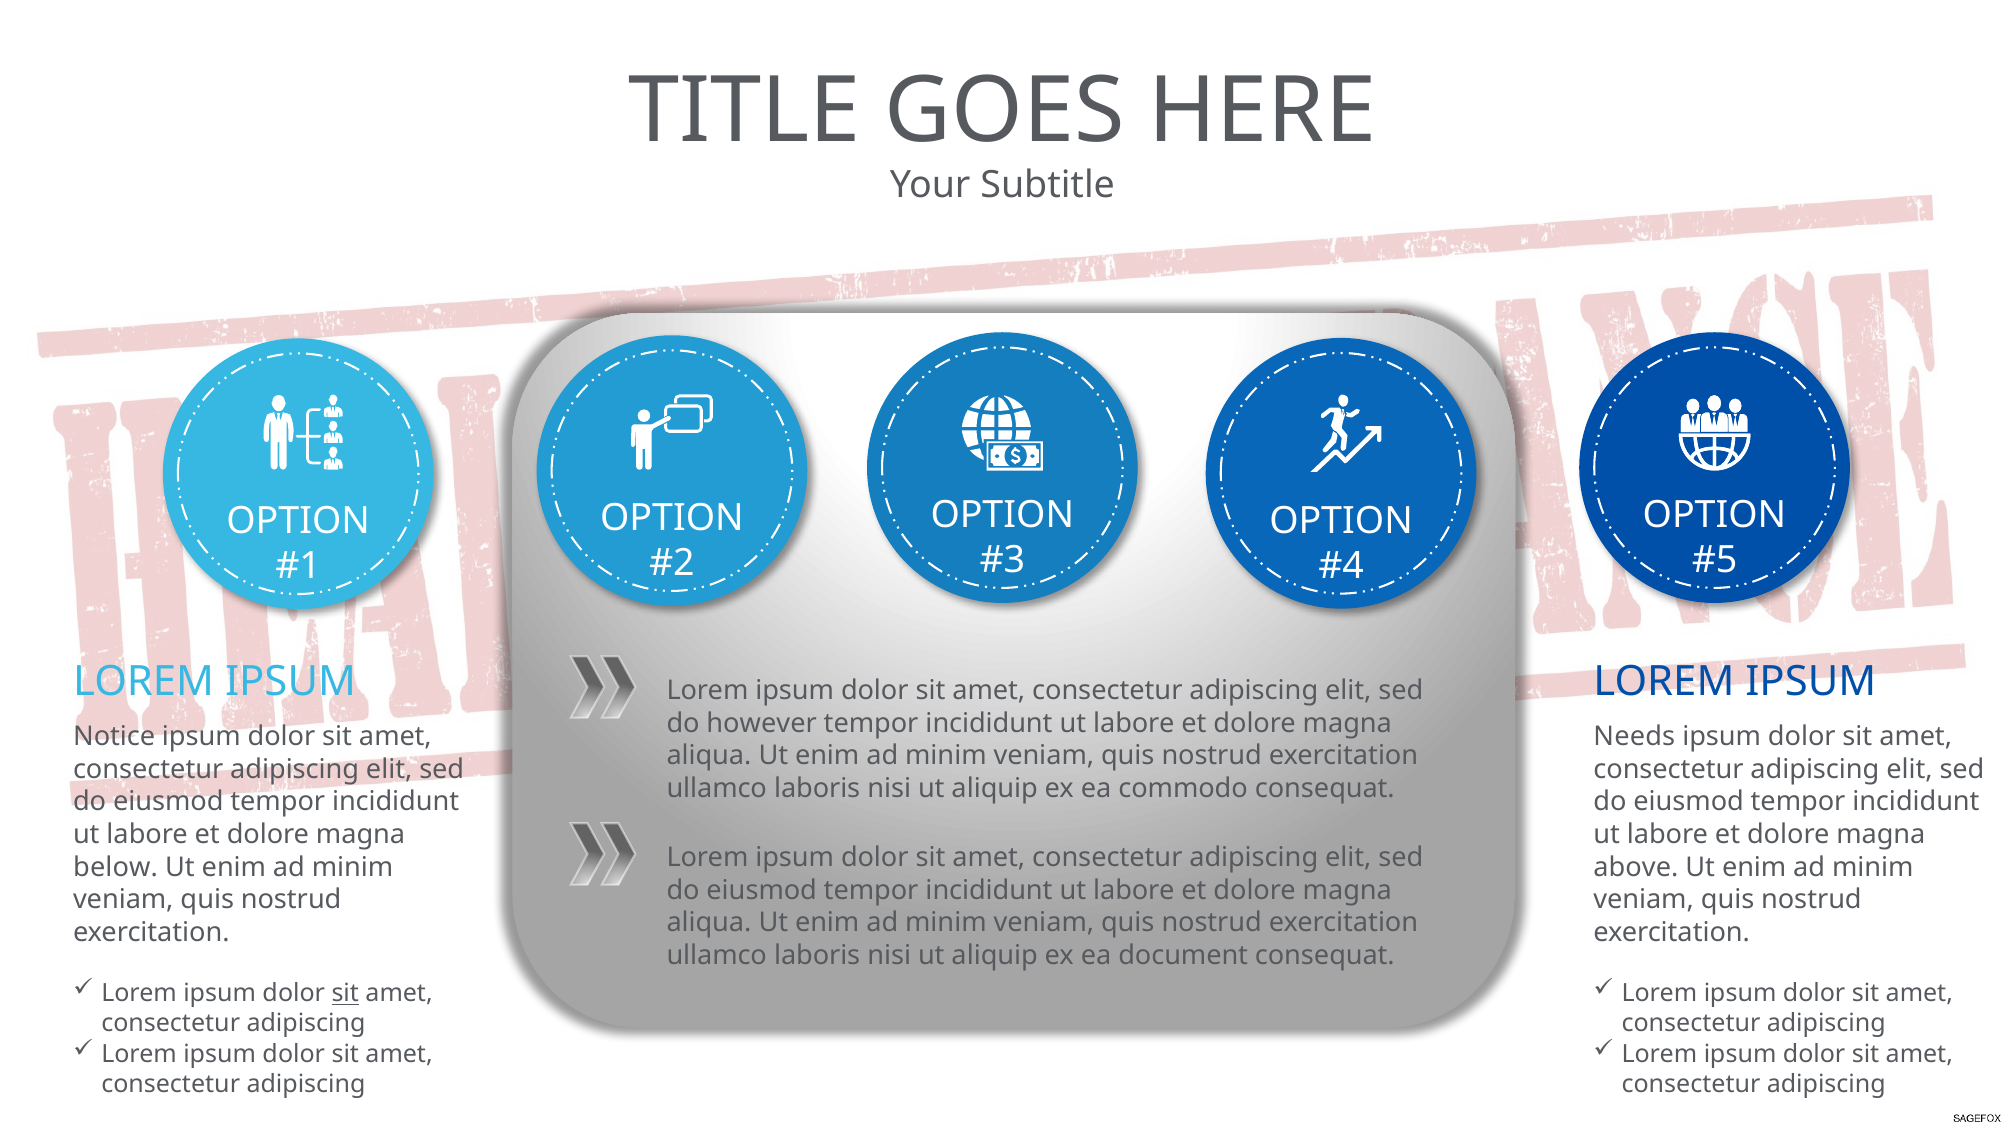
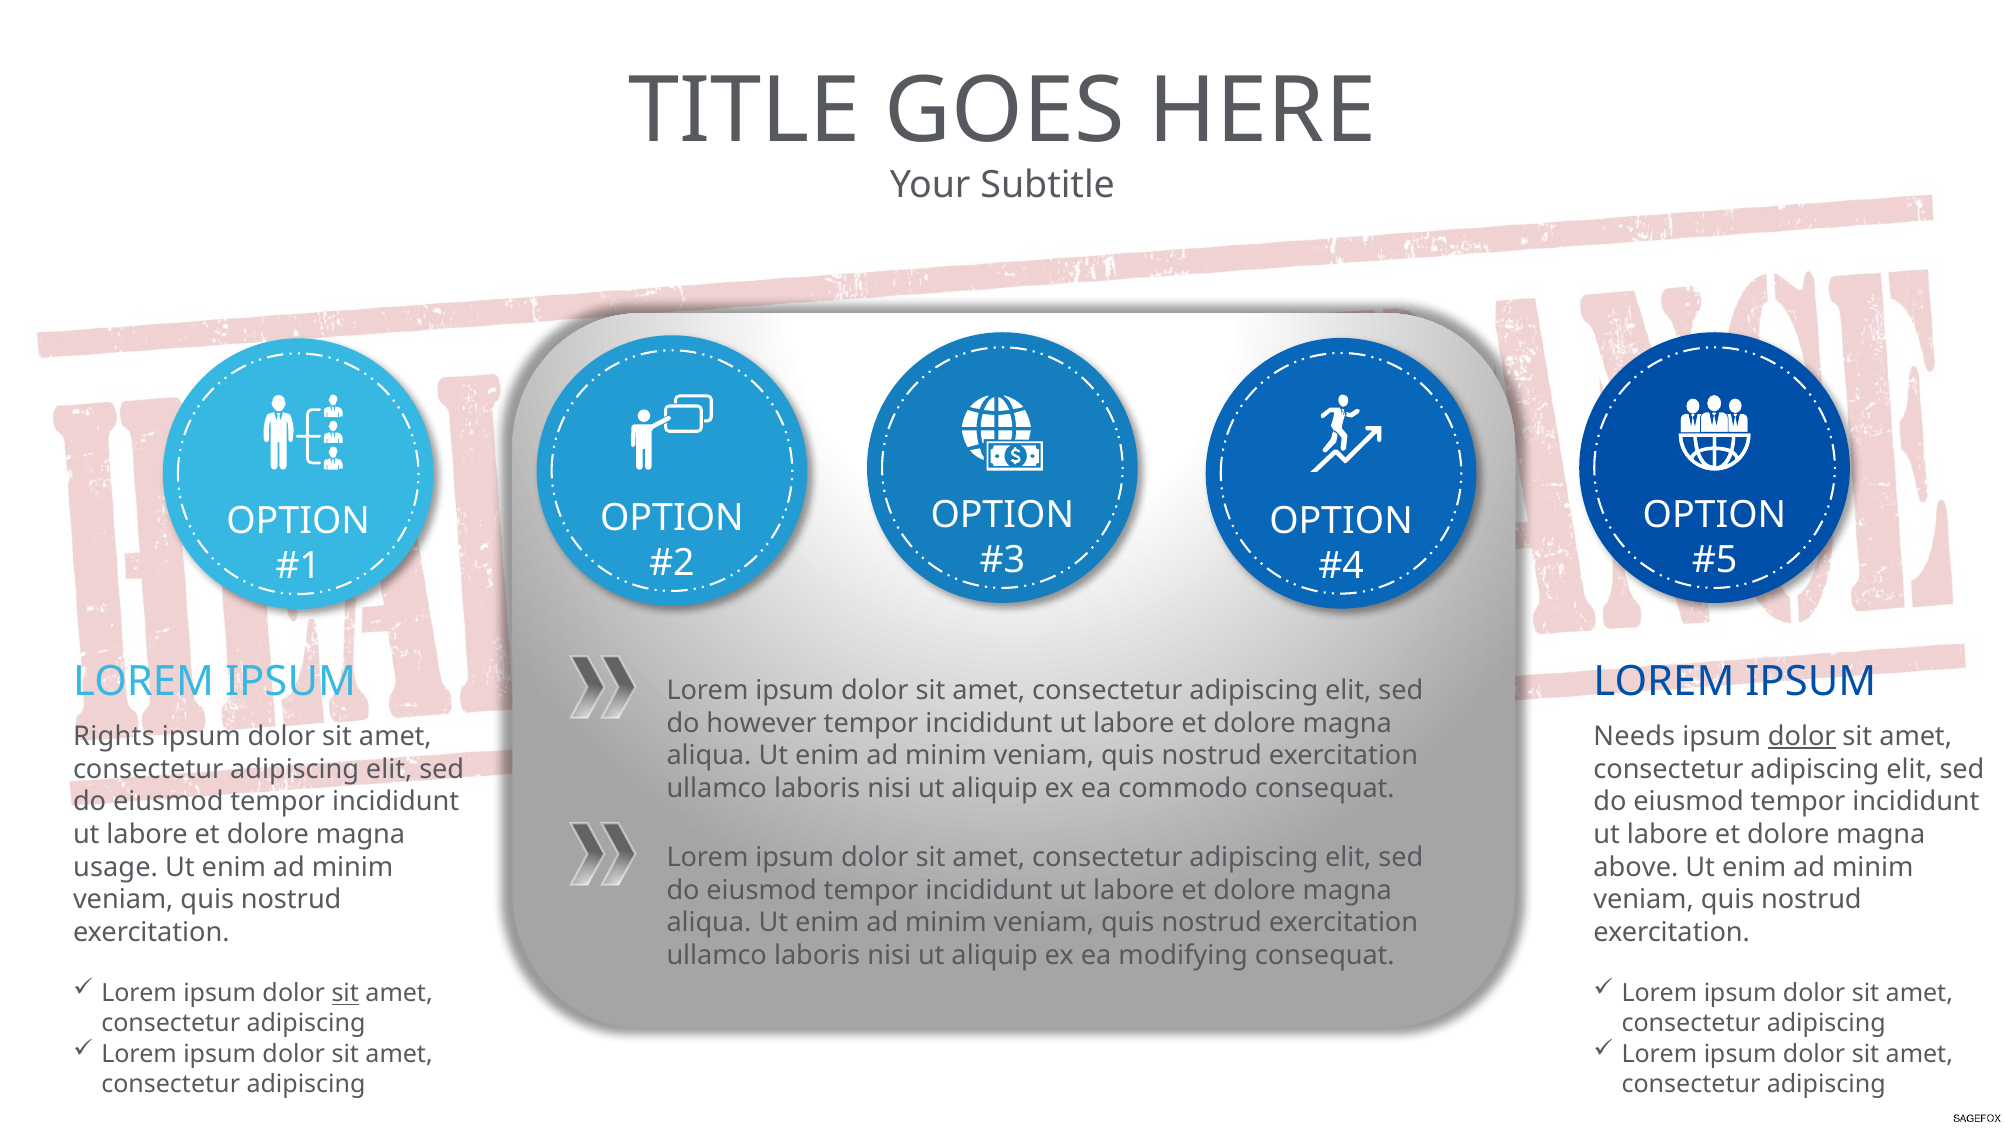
Notice: Notice -> Rights
dolor at (1802, 736) underline: none -> present
below: below -> usage
document: document -> modifying
